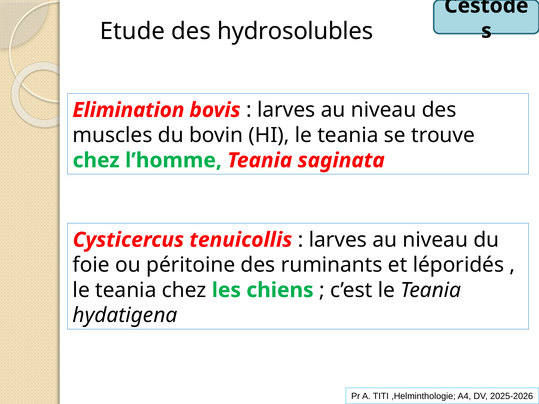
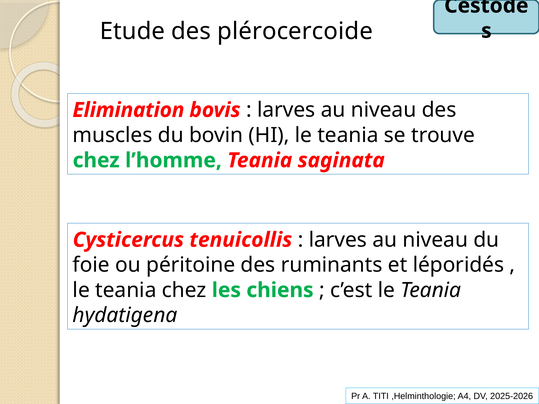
hydrosolubles: hydrosolubles -> plérocercoide
